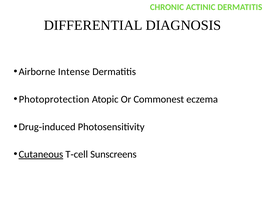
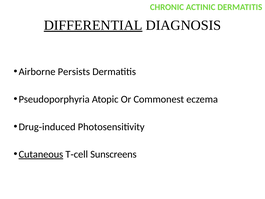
DIFFERENTIAL underline: none -> present
Intense: Intense -> Persists
Photoprotection: Photoprotection -> Pseudoporphyria
